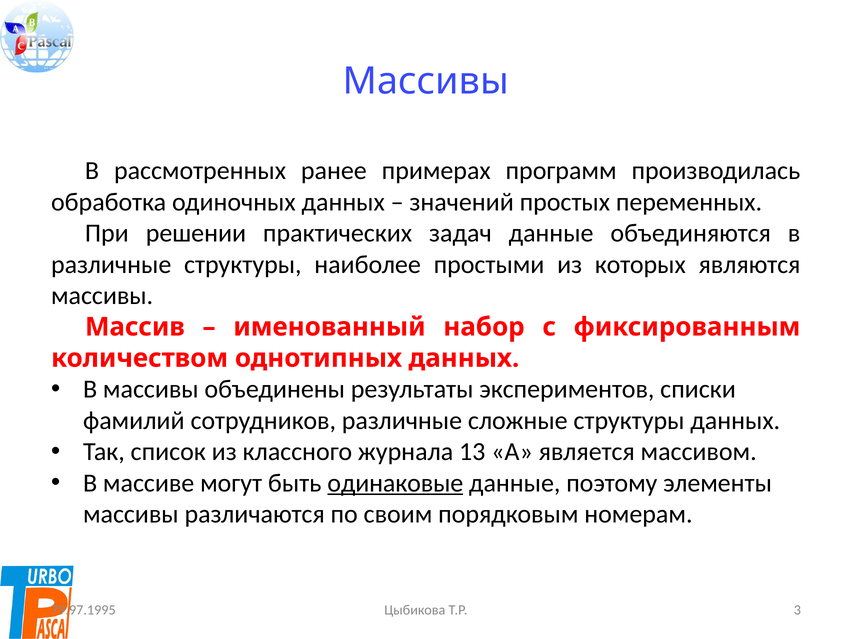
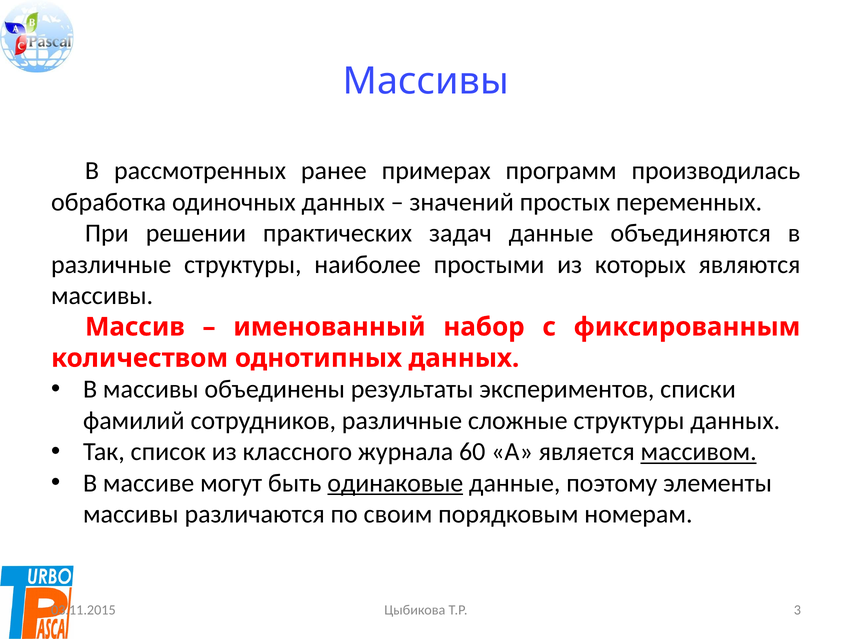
13: 13 -> 60
массивом underline: none -> present
79.97.1995: 79.97.1995 -> 03.11.2015
